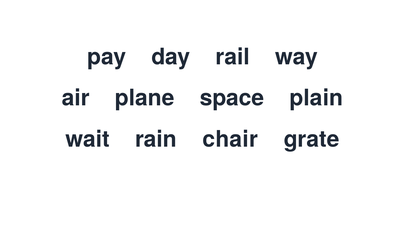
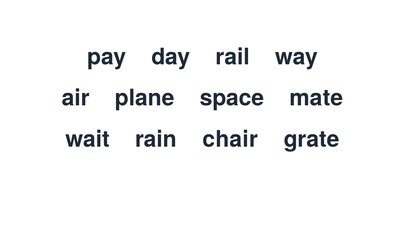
plain: plain -> mate
